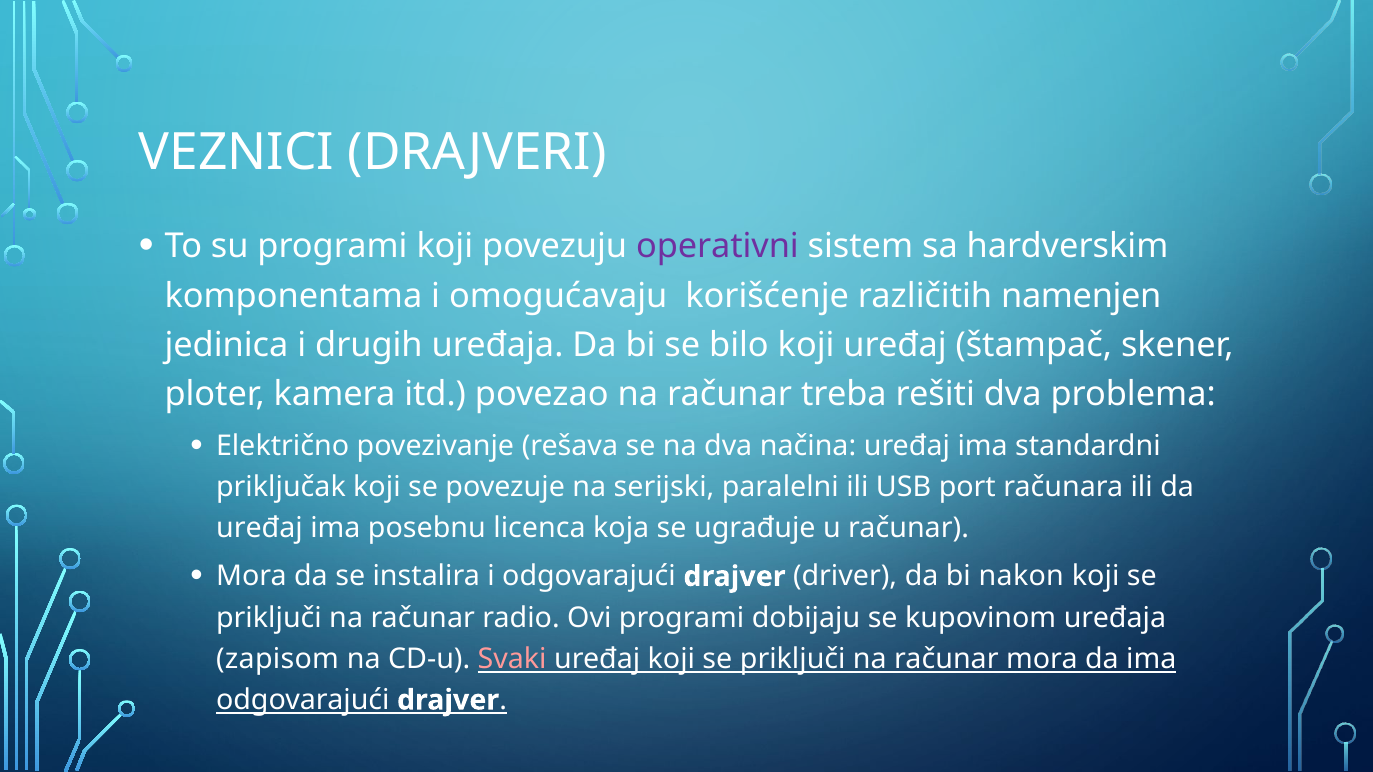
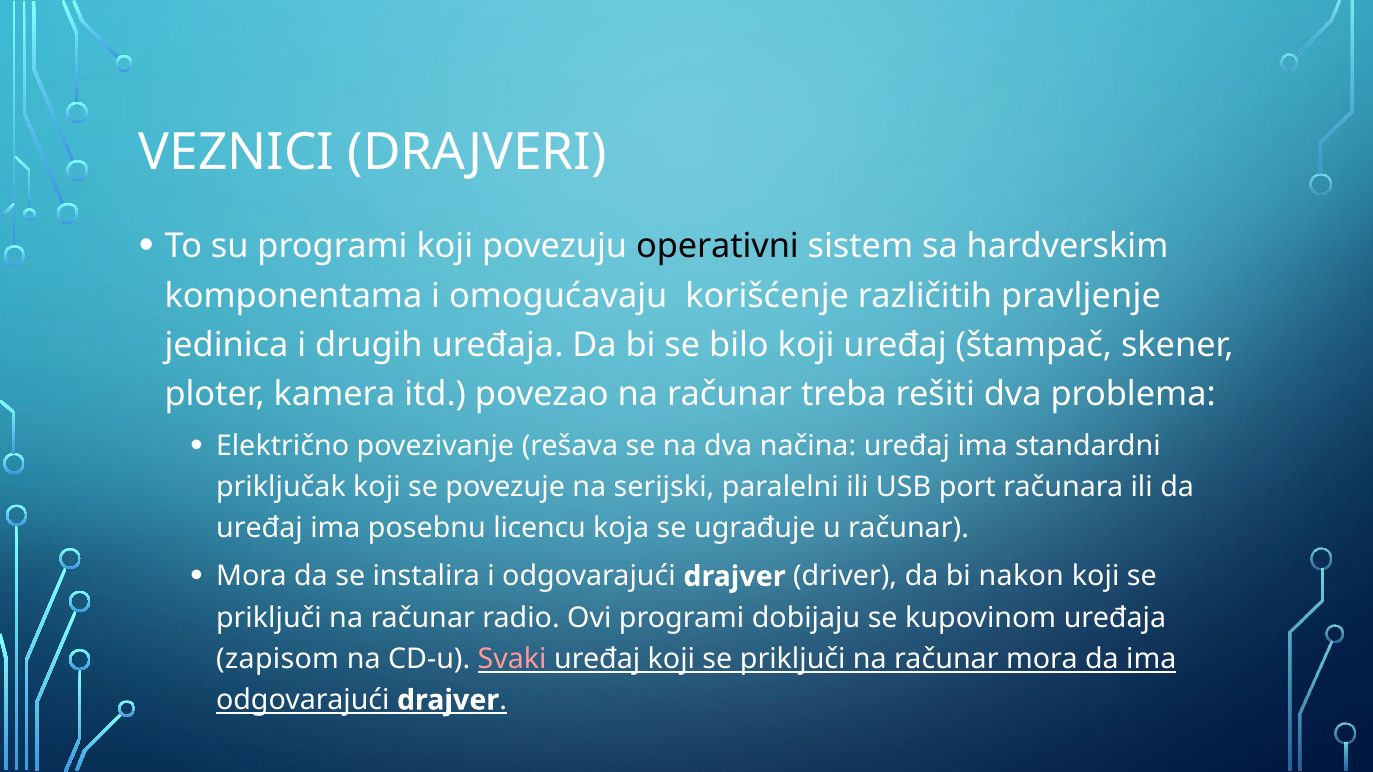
operativni colour: purple -> black
namenjen: namenjen -> pravljenje
licenca: licenca -> licencu
